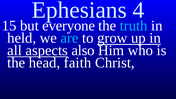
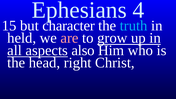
everyone: everyone -> character
are colour: light blue -> pink
faith: faith -> right
